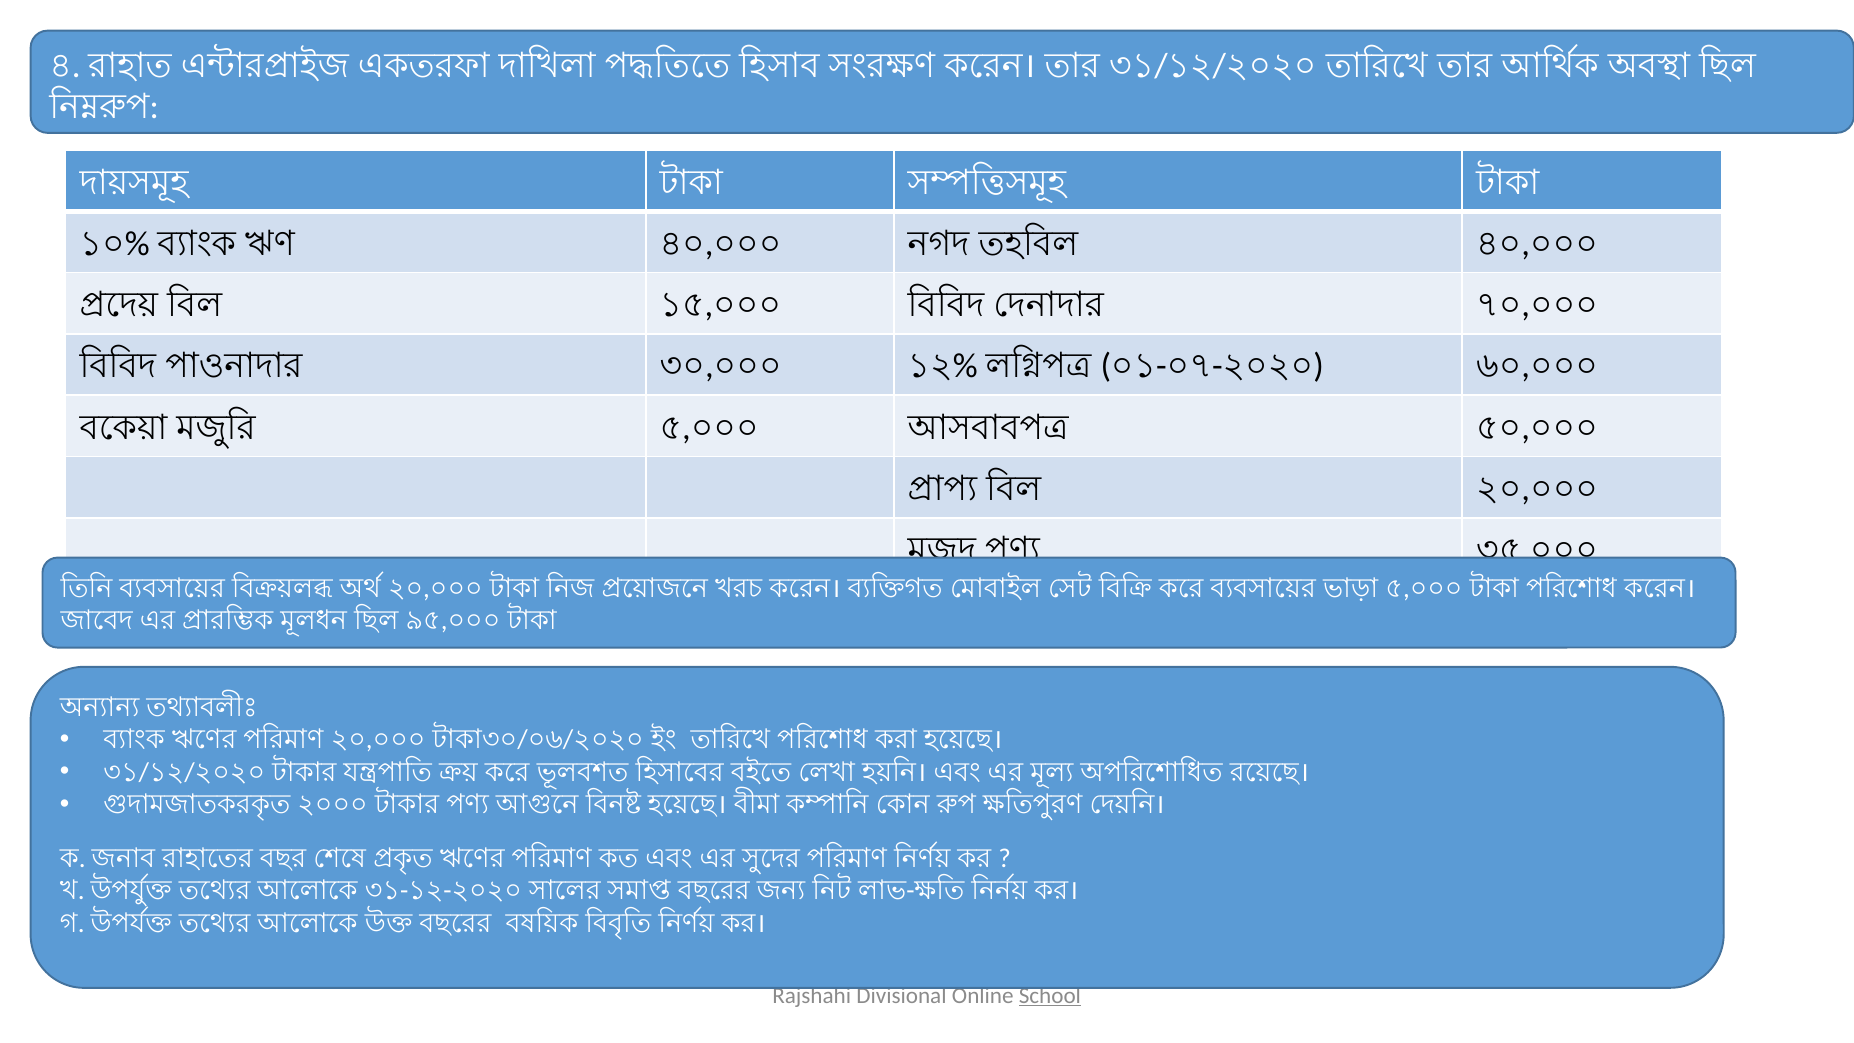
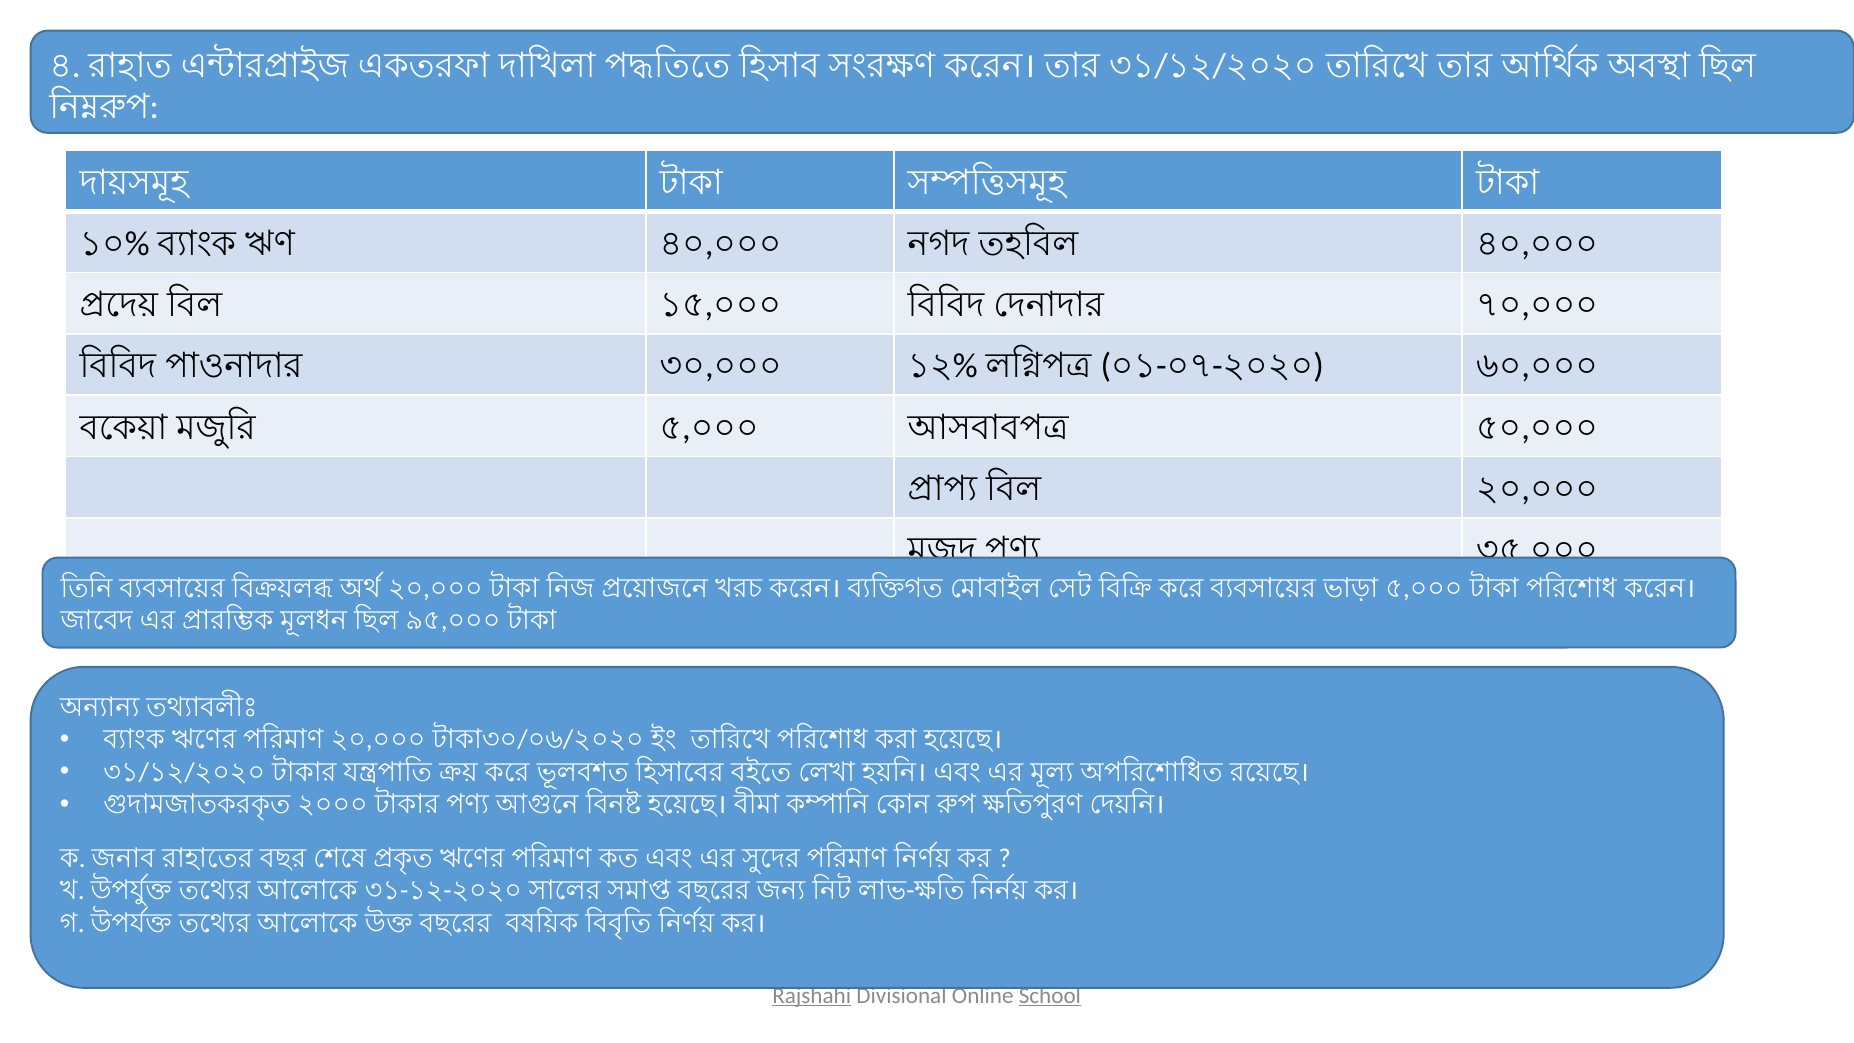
Rajshahi underline: none -> present
